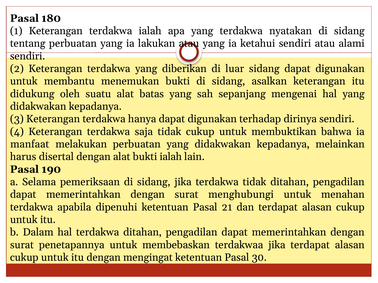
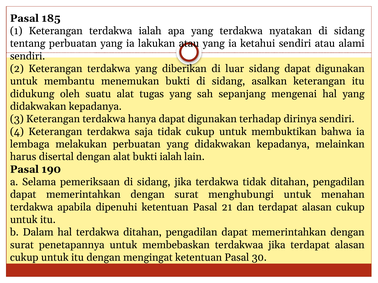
180: 180 -> 185
batas: batas -> tugas
manfaat: manfaat -> lembaga
